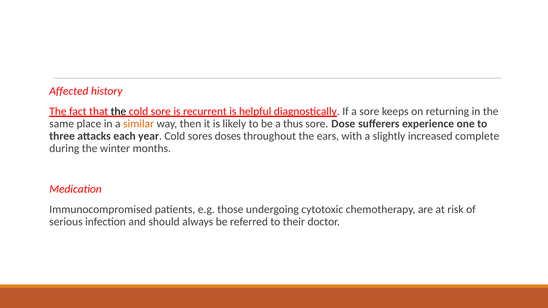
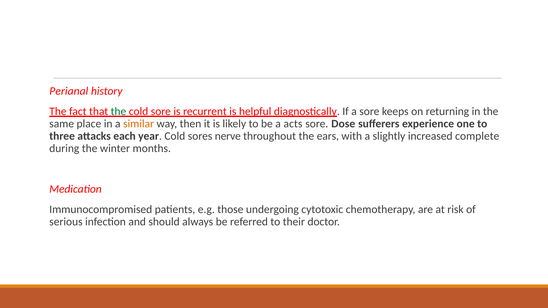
Affected: Affected -> Perianal
the at (118, 111) colour: black -> green
thus: thus -> acts
doses: doses -> nerve
